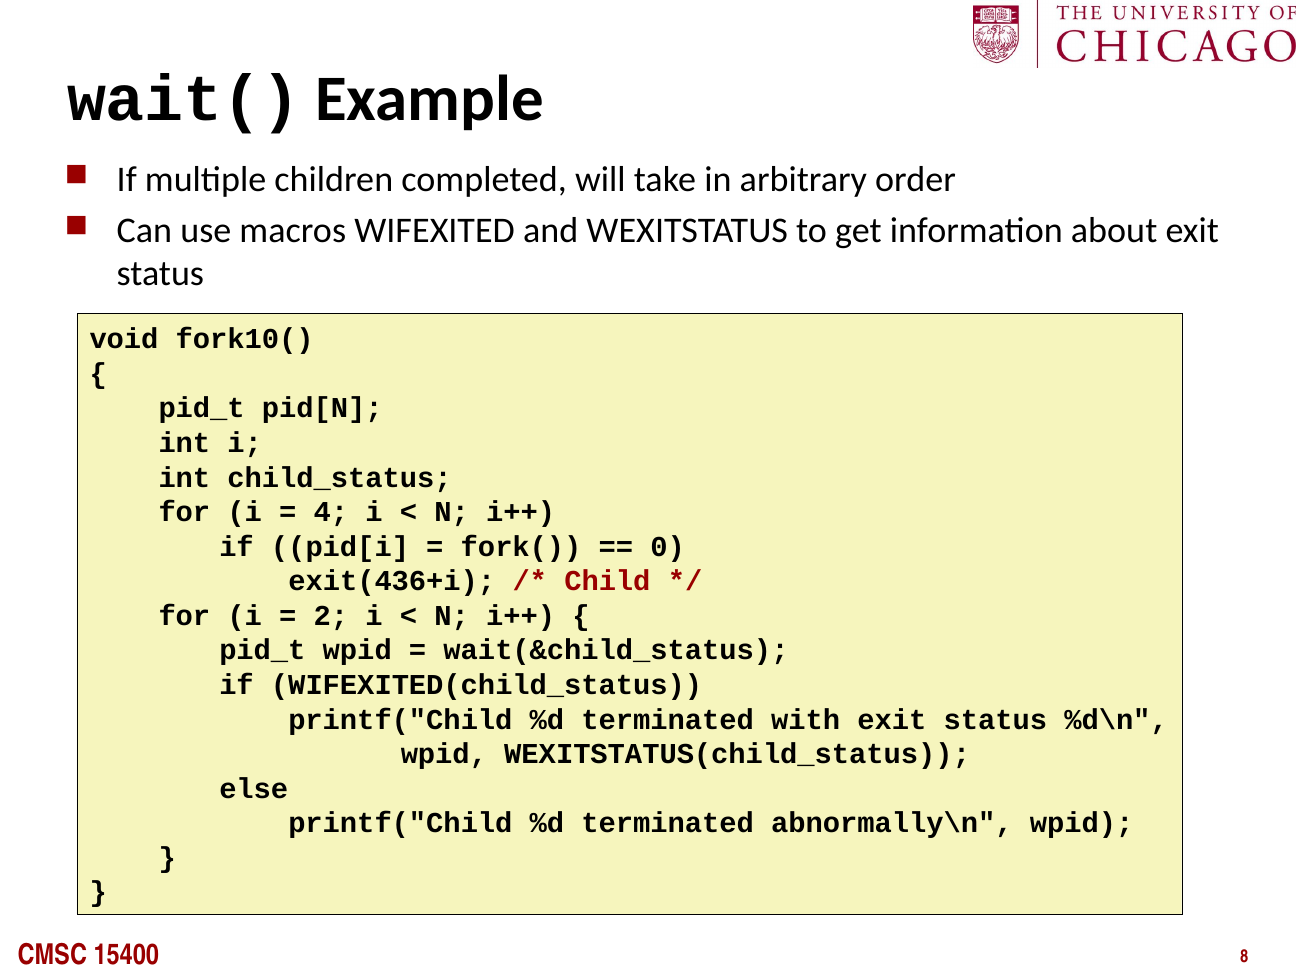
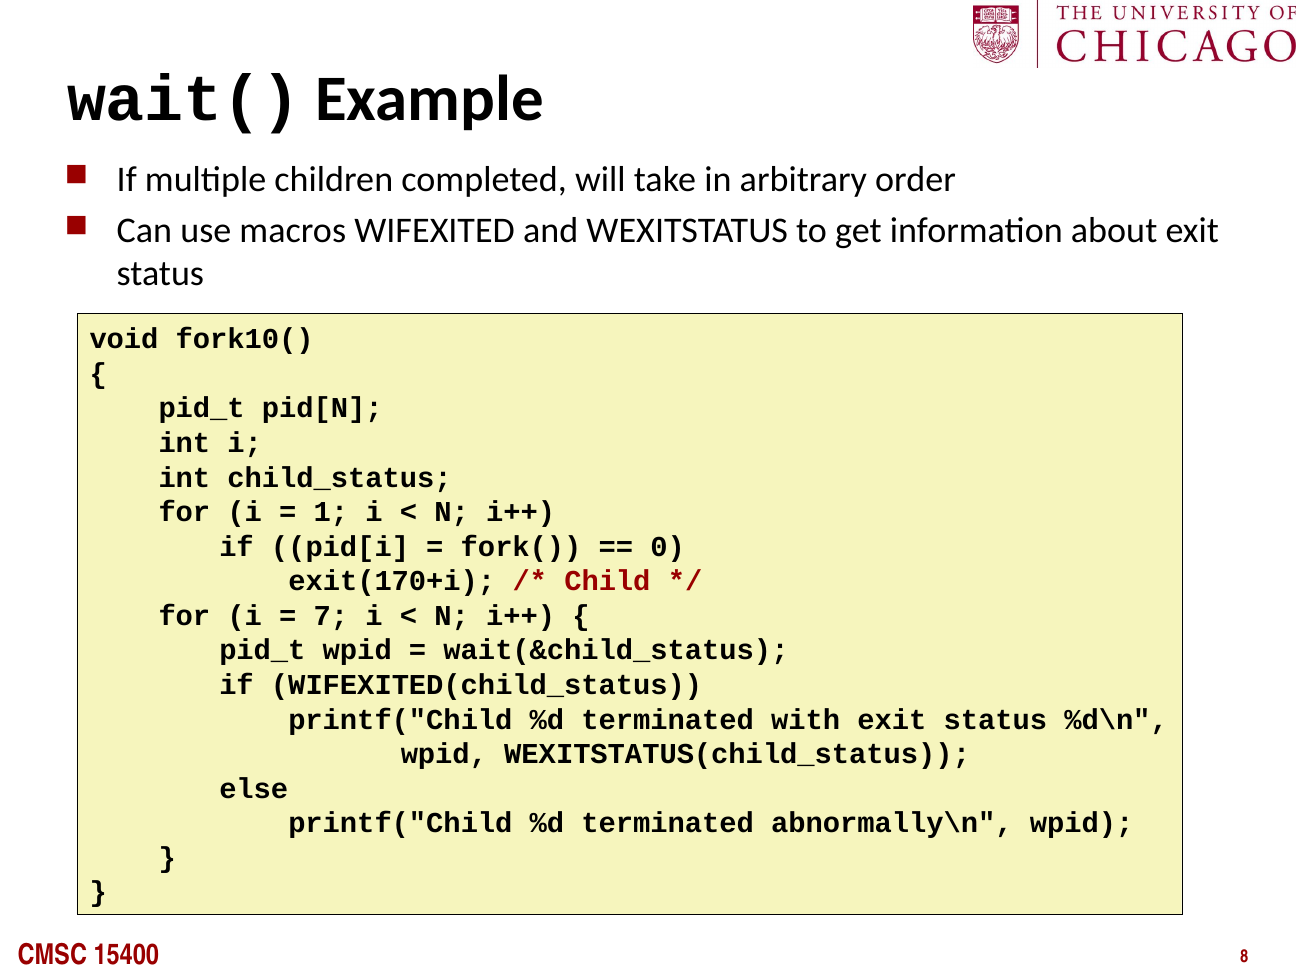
4: 4 -> 1
exit(436+i: exit(436+i -> exit(170+i
2: 2 -> 7
